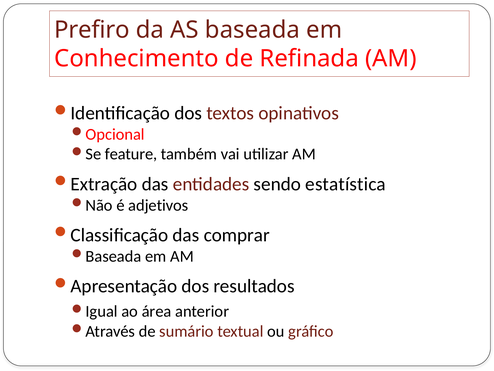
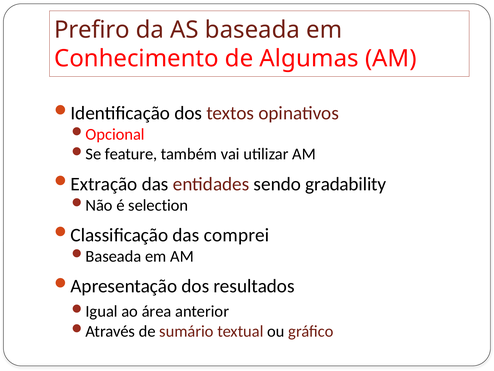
Refinada: Refinada -> Algumas
estatística: estatística -> gradability
adjetivos: adjetivos -> selection
comprar: comprar -> comprei
